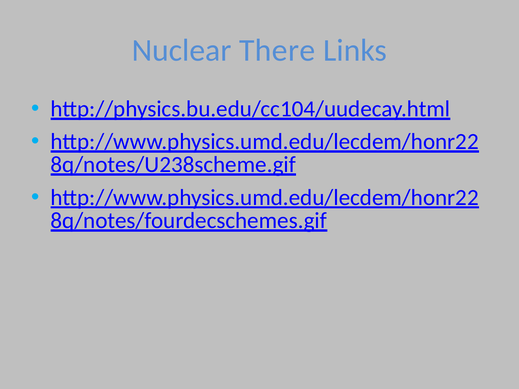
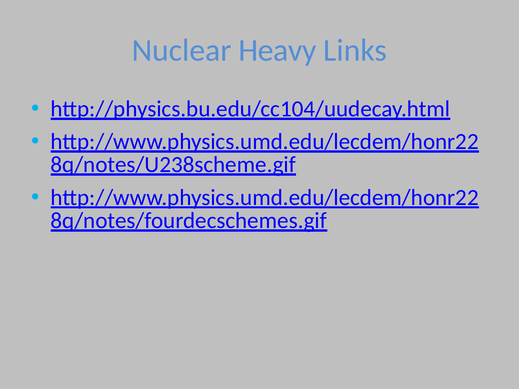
There: There -> Heavy
